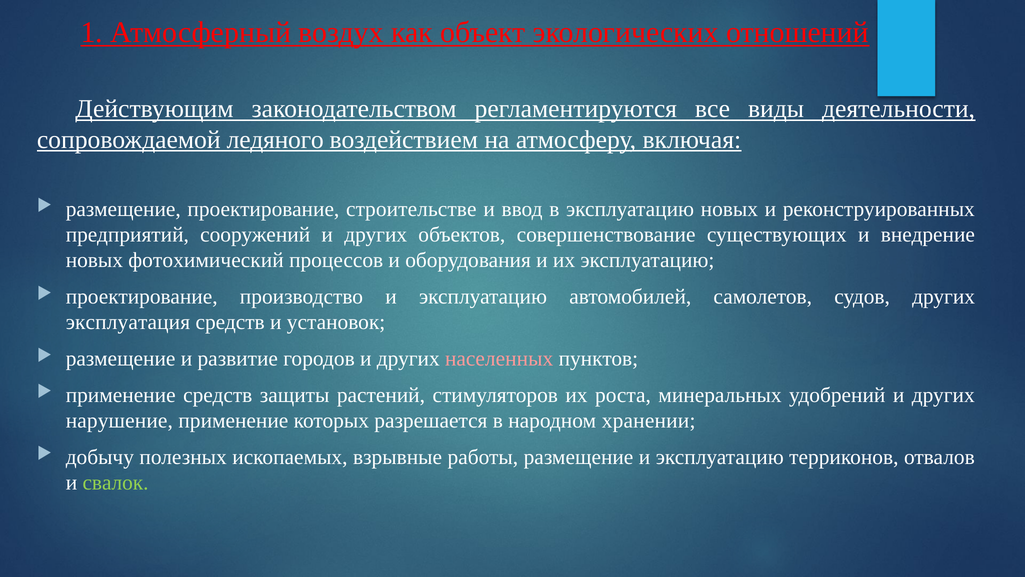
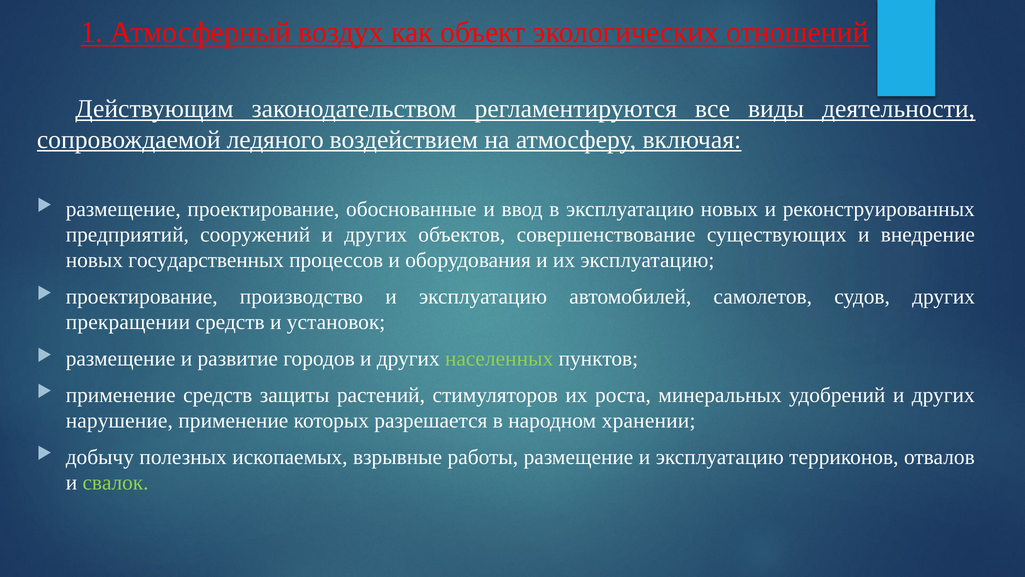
строительстве: строительстве -> обоснованные
фотохимический: фотохимический -> государственных
эксплуатация: эксплуатация -> прекращении
населенных colour: pink -> light green
